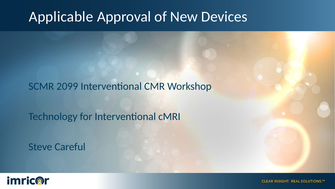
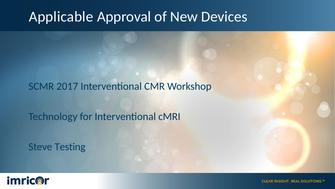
2099: 2099 -> 2017
Careful: Careful -> Testing
